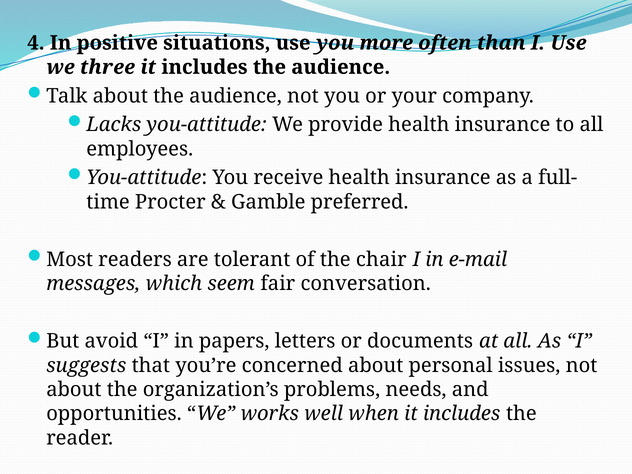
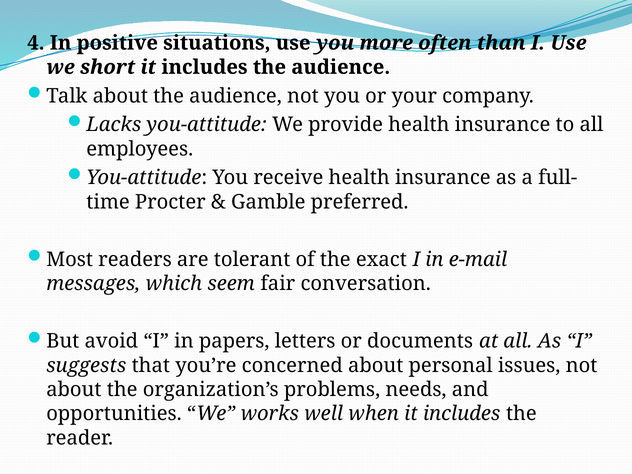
three: three -> short
chair: chair -> exact
